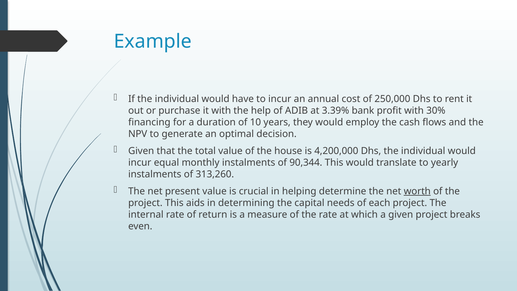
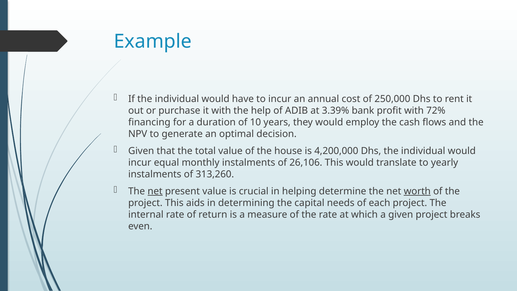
30%: 30% -> 72%
90,344: 90,344 -> 26,106
net at (155, 191) underline: none -> present
